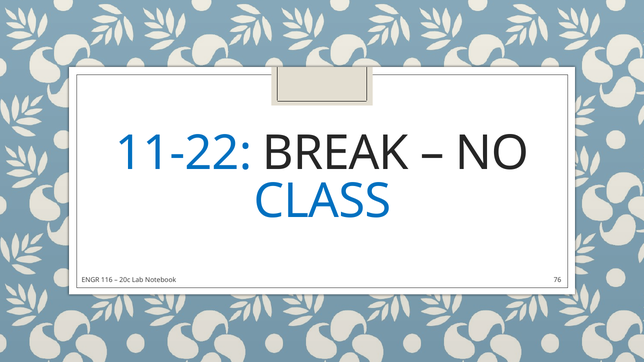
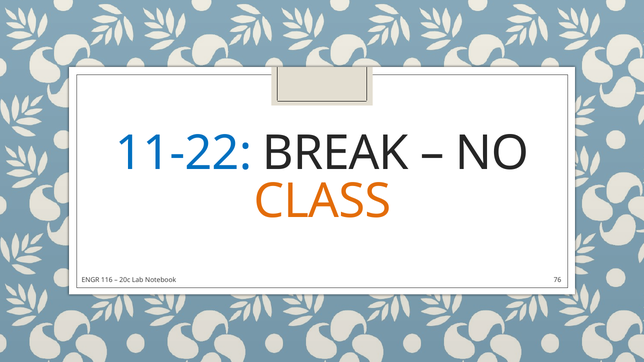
CLASS colour: blue -> orange
